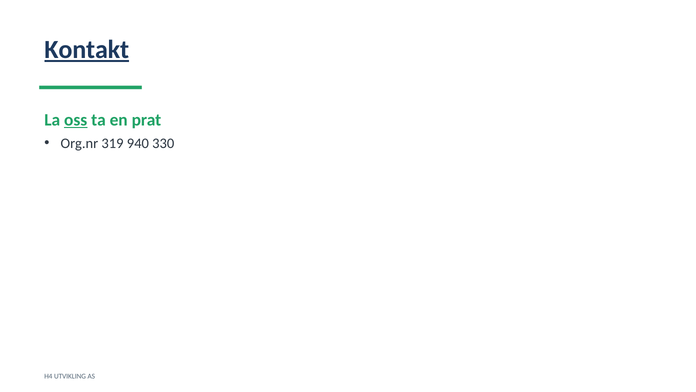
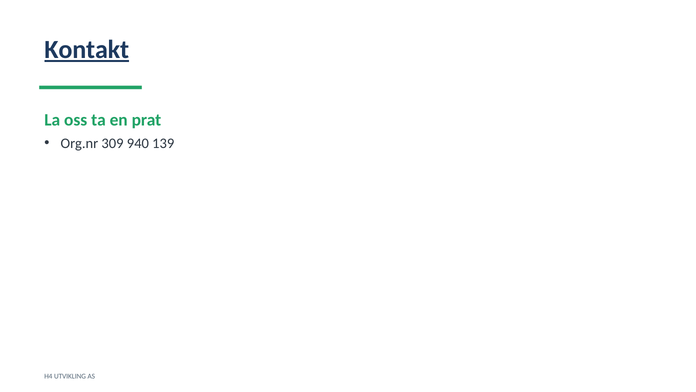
oss underline: present -> none
319: 319 -> 309
330: 330 -> 139
